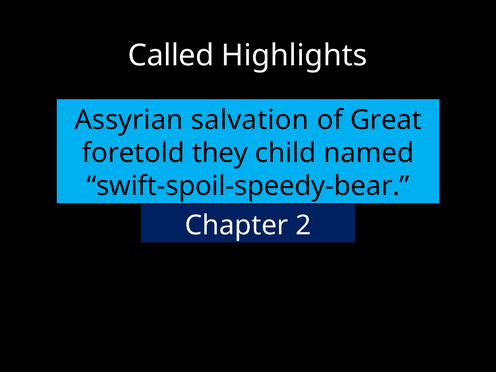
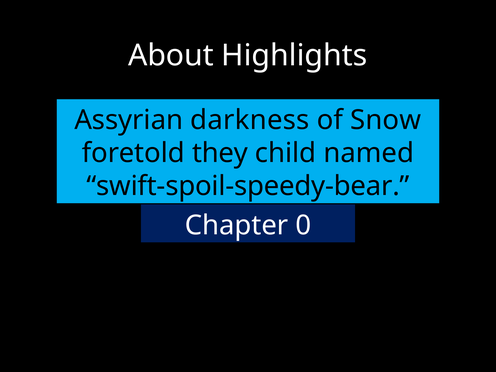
Called: Called -> About
salvation: salvation -> darkness
Great: Great -> Snow
2: 2 -> 0
